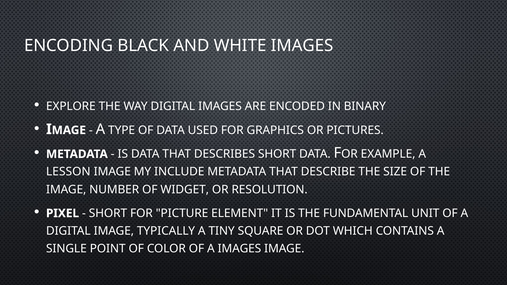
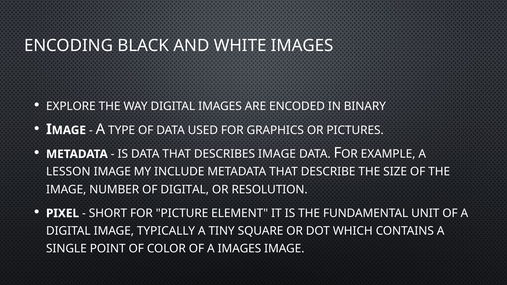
DESCRIBES SHORT: SHORT -> IMAGE
OF WIDGET: WIDGET -> DIGITAL
